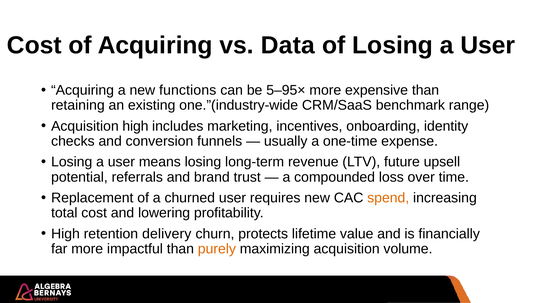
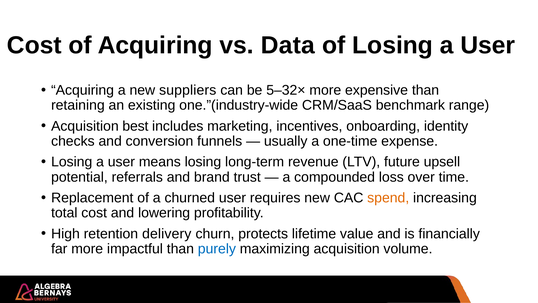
functions: functions -> suppliers
5–95×: 5–95× -> 5–32×
Acquisition high: high -> best
purely colour: orange -> blue
